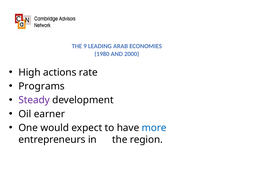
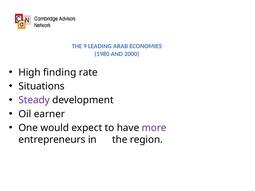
actions: actions -> finding
Programs: Programs -> Situations
more colour: blue -> purple
